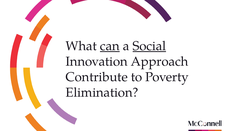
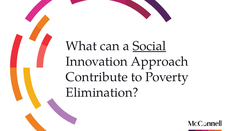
can underline: present -> none
